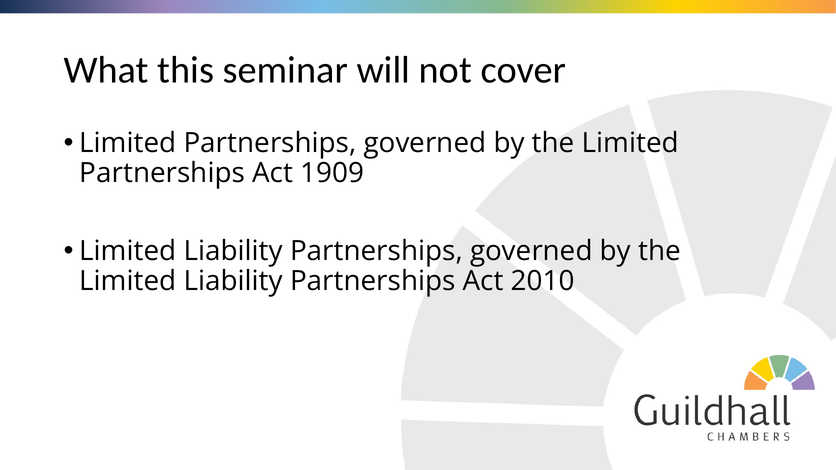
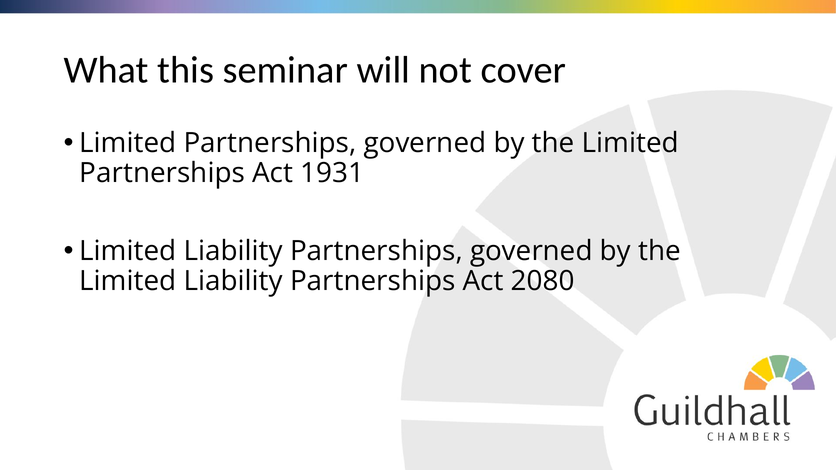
1909: 1909 -> 1931
2010: 2010 -> 2080
